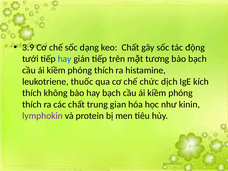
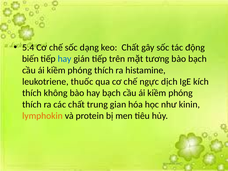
3.9: 3.9 -> 5.4
tưới: tưới -> biến
chức: chức -> ngực
lymphokin colour: purple -> orange
